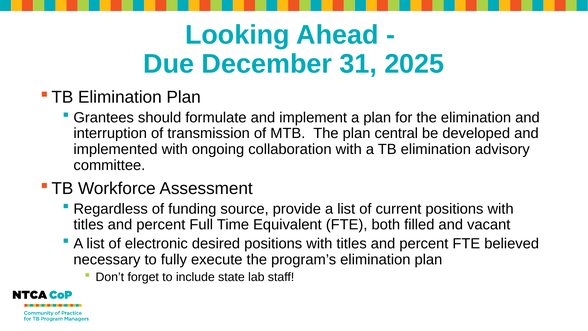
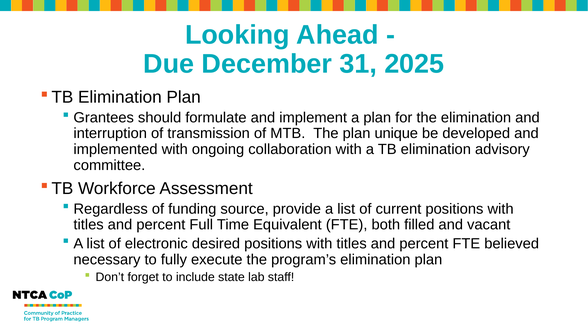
central: central -> unique
